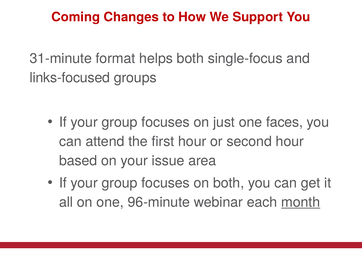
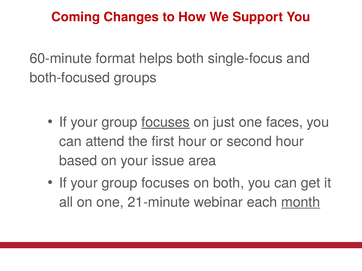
31-minute: 31-minute -> 60-minute
links-focused: links-focused -> both-focused
focuses at (166, 122) underline: none -> present
96-minute: 96-minute -> 21-minute
